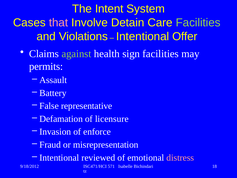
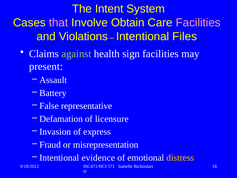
Detain: Detain -> Obtain
Facilities at (198, 23) colour: light green -> pink
Offer: Offer -> Files
permits: permits -> present
enforce: enforce -> express
reviewed: reviewed -> evidence
distress colour: pink -> yellow
